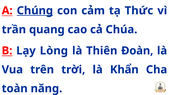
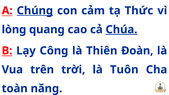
trần: trần -> lòng
Chúa underline: none -> present
Lòng: Lòng -> Công
Khẩn: Khẩn -> Tuôn
